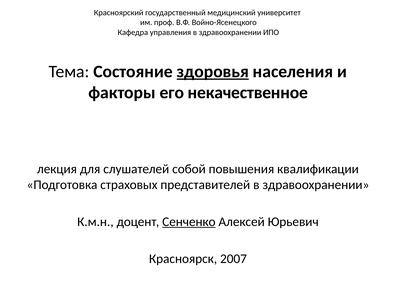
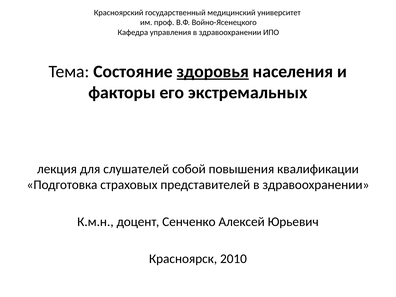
некачественное: некачественное -> экстремальных
Сенченко underline: present -> none
2007: 2007 -> 2010
